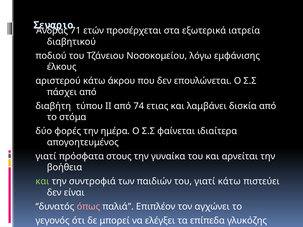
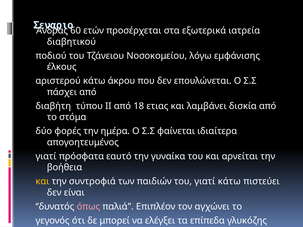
71: 71 -> 60
74: 74 -> 18
στους: στους -> εαυτό
και at (42, 182) colour: light green -> yellow
